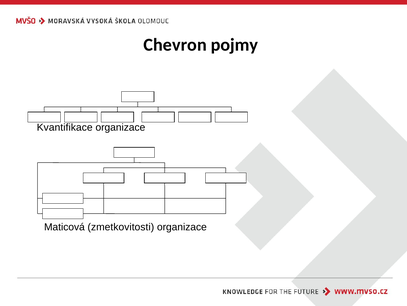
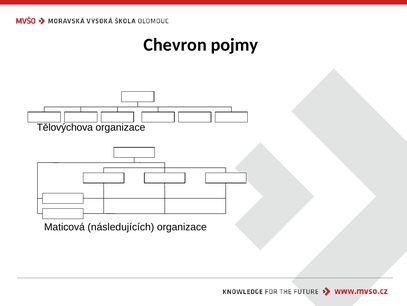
Kvantifikace: Kvantifikace -> Tělovýchova
zmetkovitosti: zmetkovitosti -> následujících
